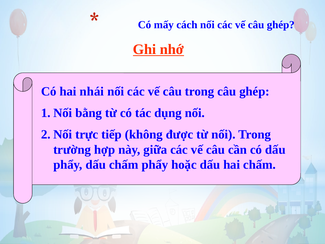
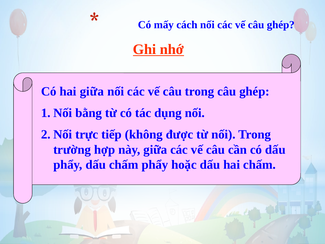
hai nhái: nhái -> giữa
